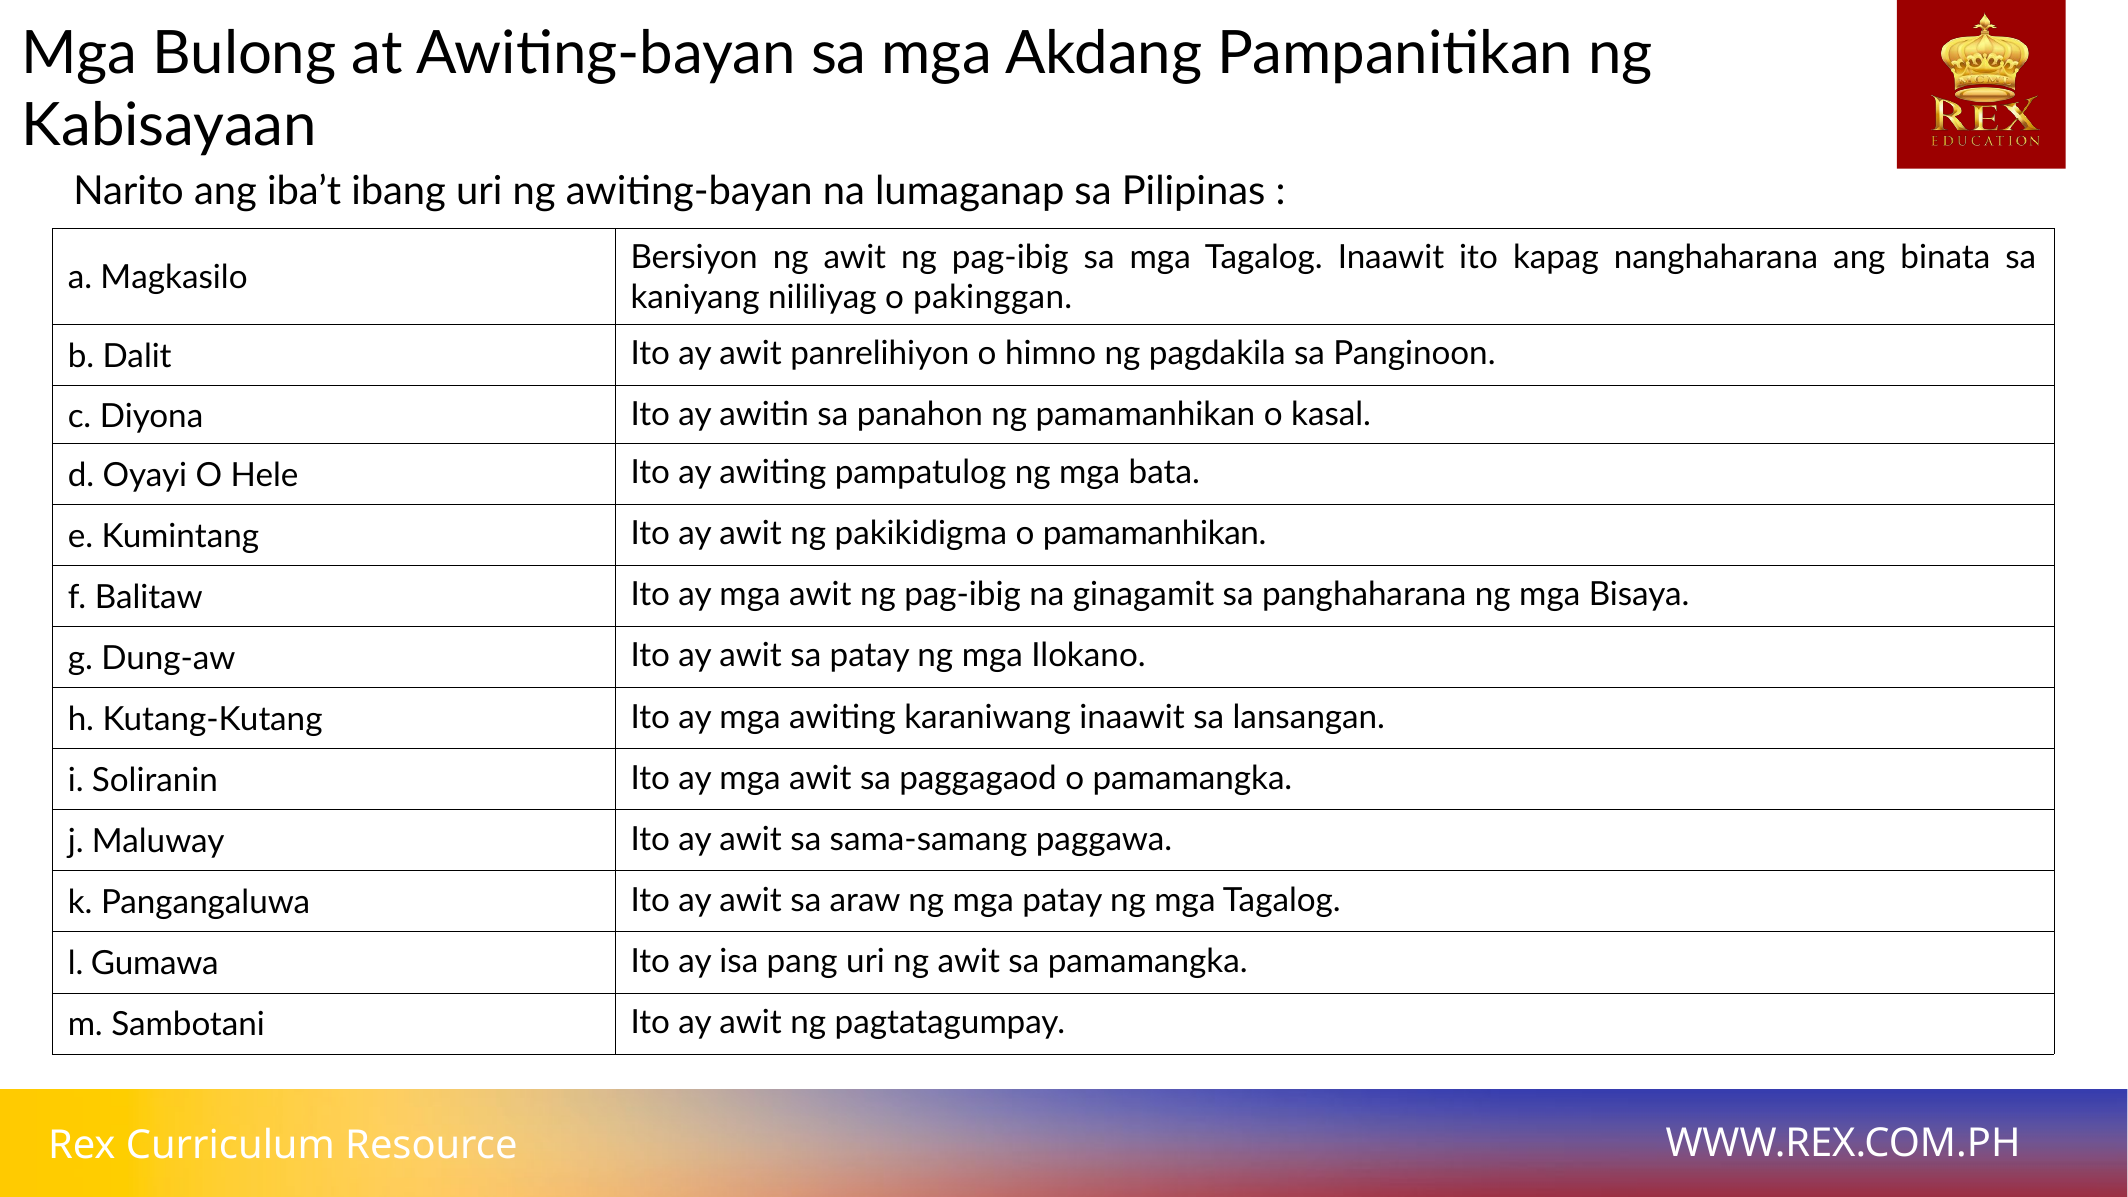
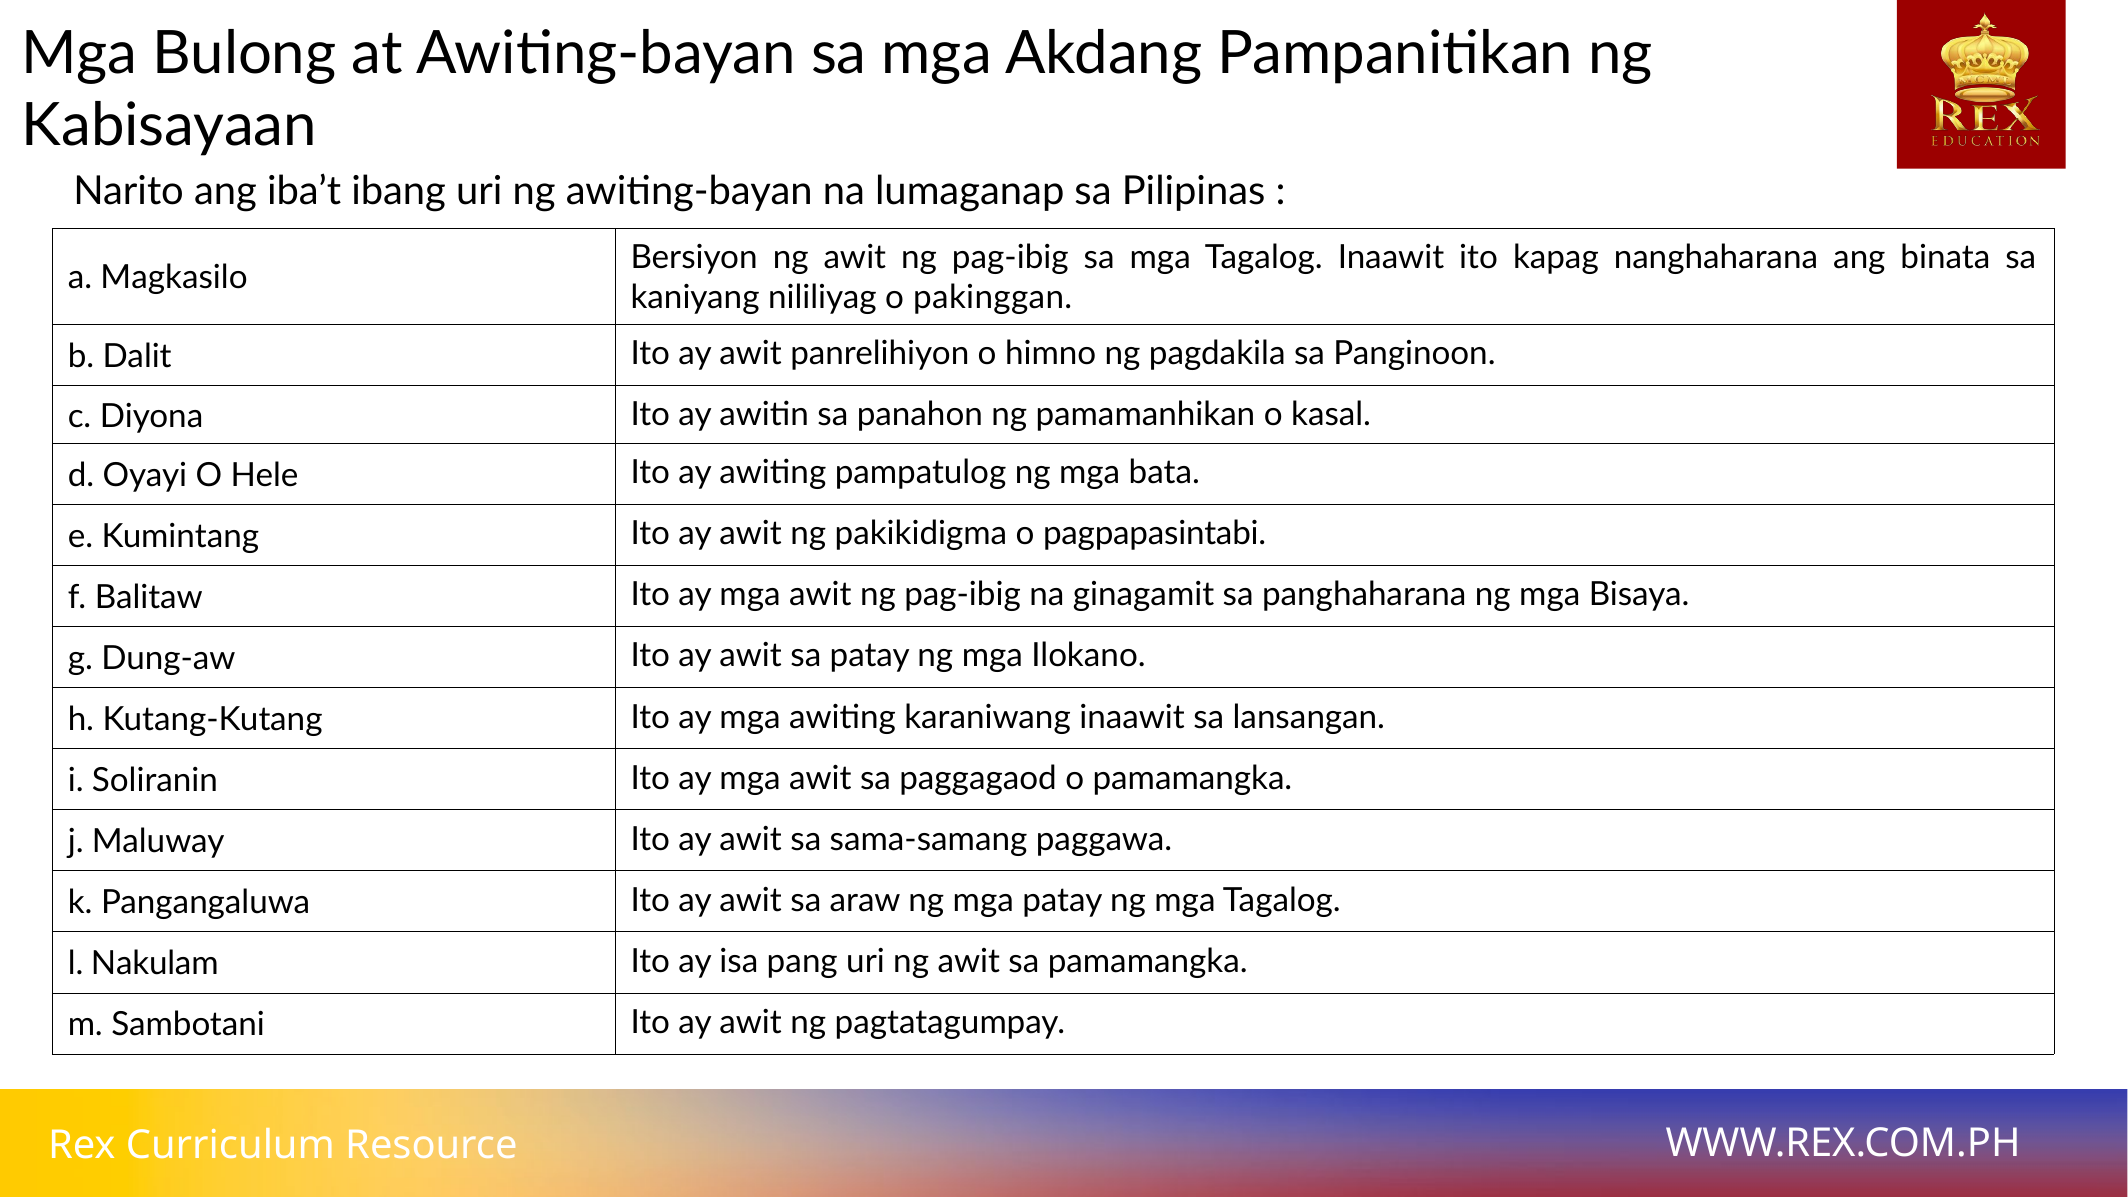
o pamamanhikan: pamamanhikan -> pagpapasintabi
Gumawa: Gumawa -> Nakulam
